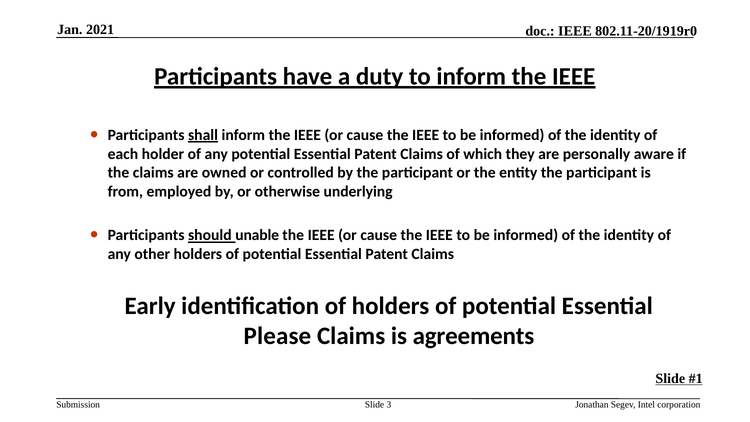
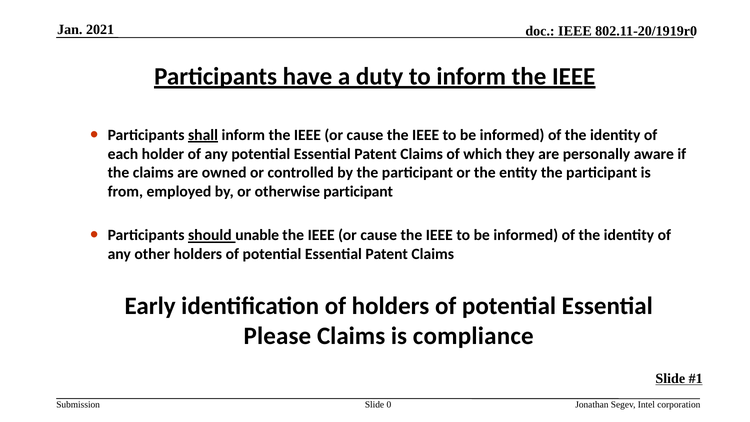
otherwise underlying: underlying -> participant
agreements: agreements -> compliance
3: 3 -> 0
